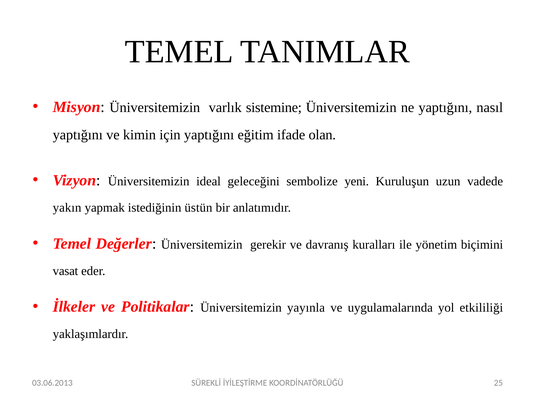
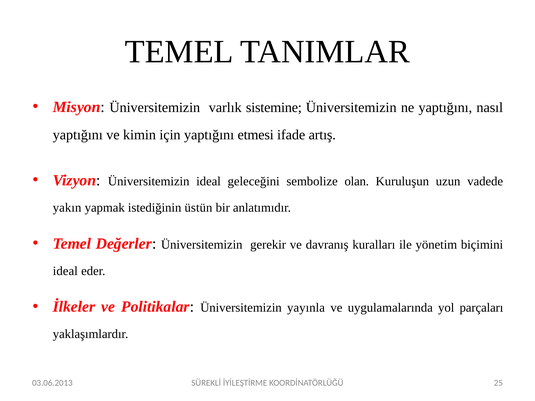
eğitim: eğitim -> etmesi
olan: olan -> artış
yeni: yeni -> olan
vasat at (65, 271): vasat -> ideal
etkililiği: etkililiği -> parçaları
